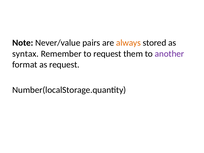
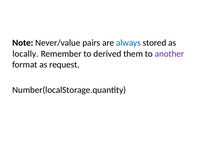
always colour: orange -> blue
syntax: syntax -> locally
to request: request -> derived
